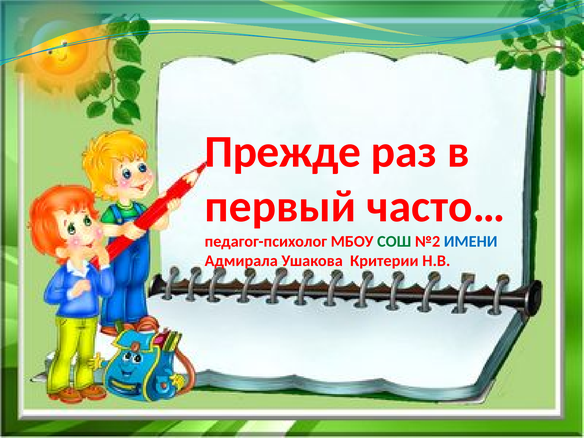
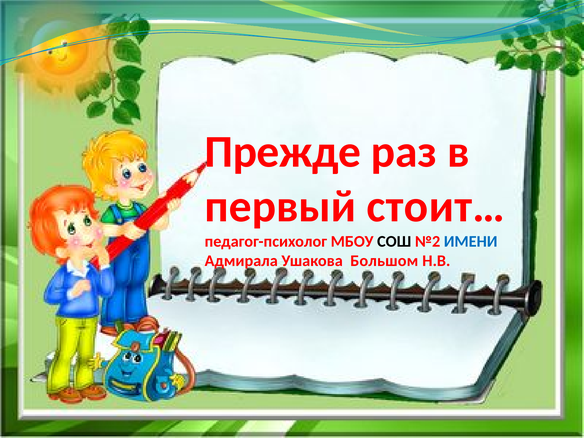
часто…: часто… -> стоит…
СОШ colour: green -> black
Критерии: Критерии -> Большом
